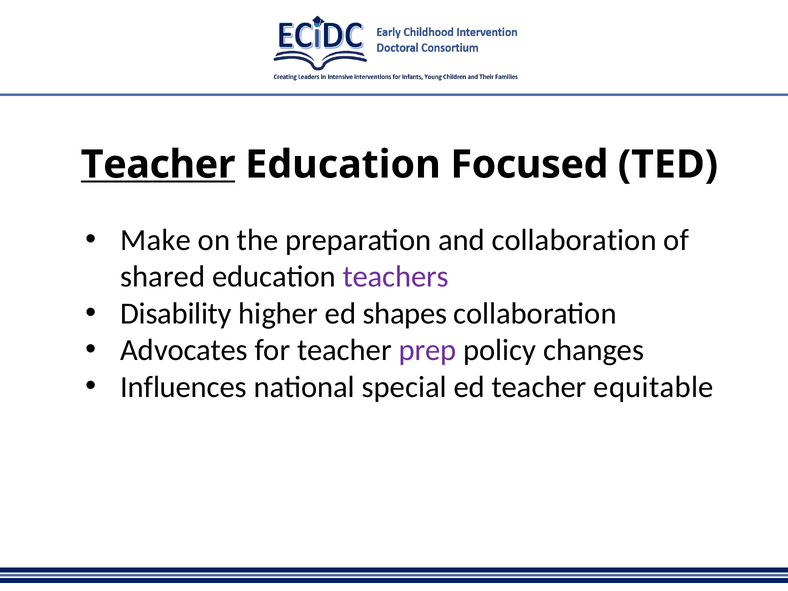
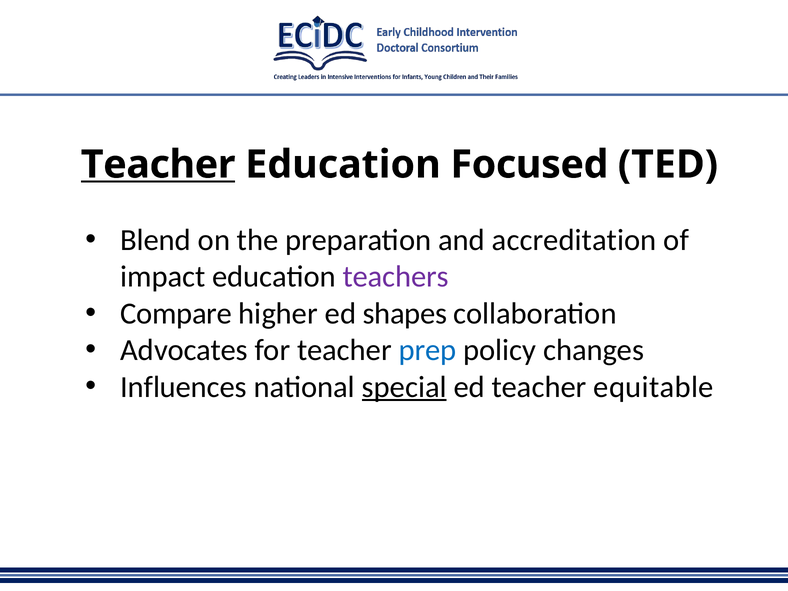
Make: Make -> Blend
and collaboration: collaboration -> accreditation
shared: shared -> impact
Disability: Disability -> Compare
prep colour: purple -> blue
special underline: none -> present
